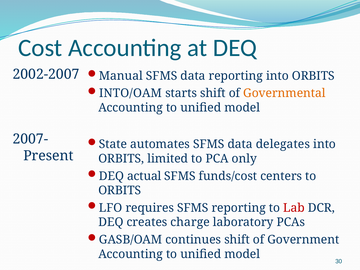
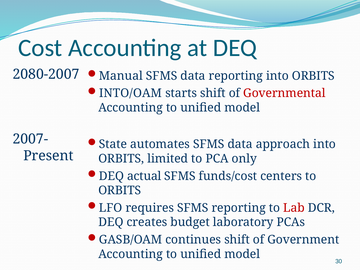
2002-2007: 2002-2007 -> 2080-2007
Governmental colour: orange -> red
delegates: delegates -> approach
charge: charge -> budget
